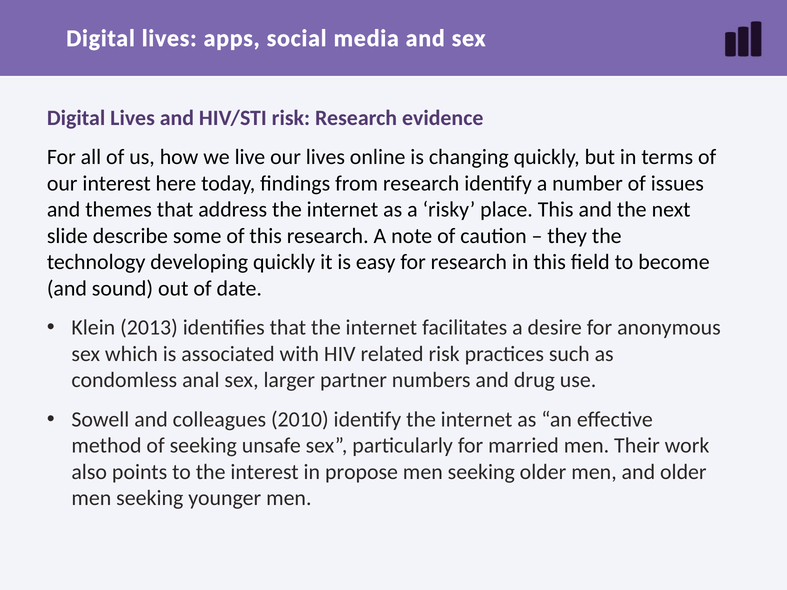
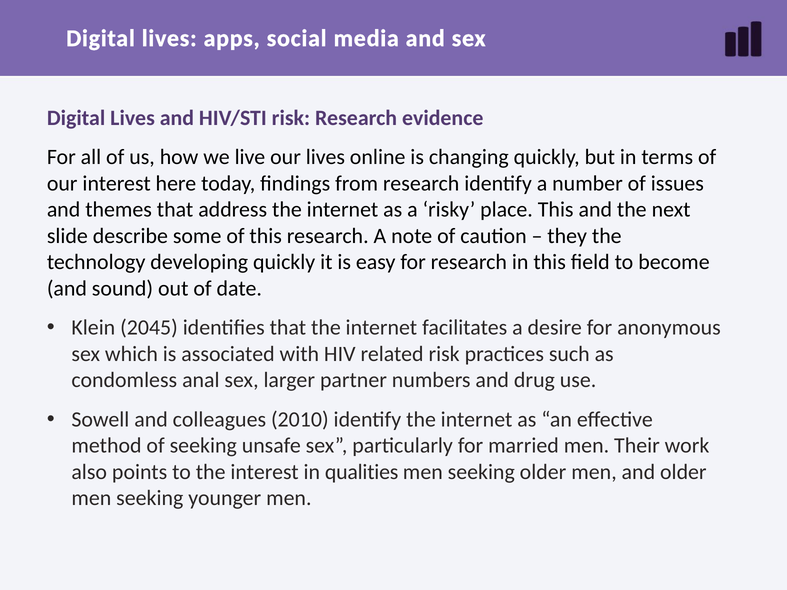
2013: 2013 -> 2045
propose: propose -> qualities
